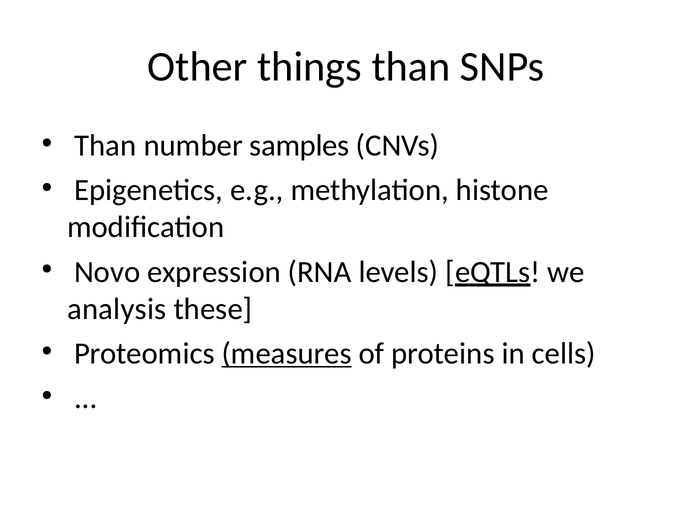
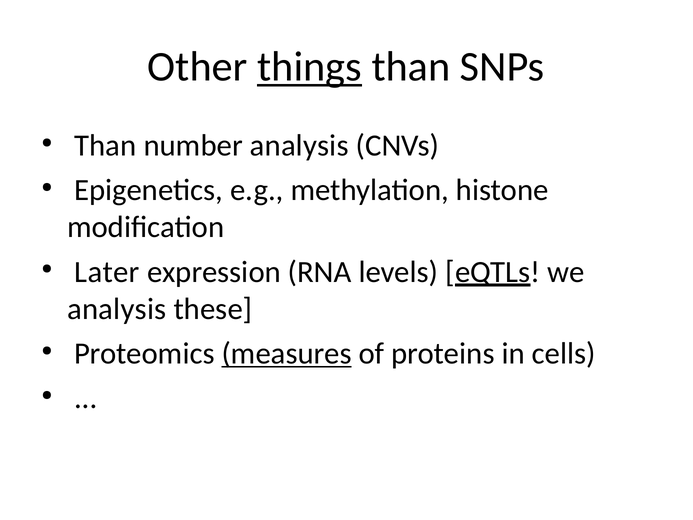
things underline: none -> present
number samples: samples -> analysis
Novo: Novo -> Later
